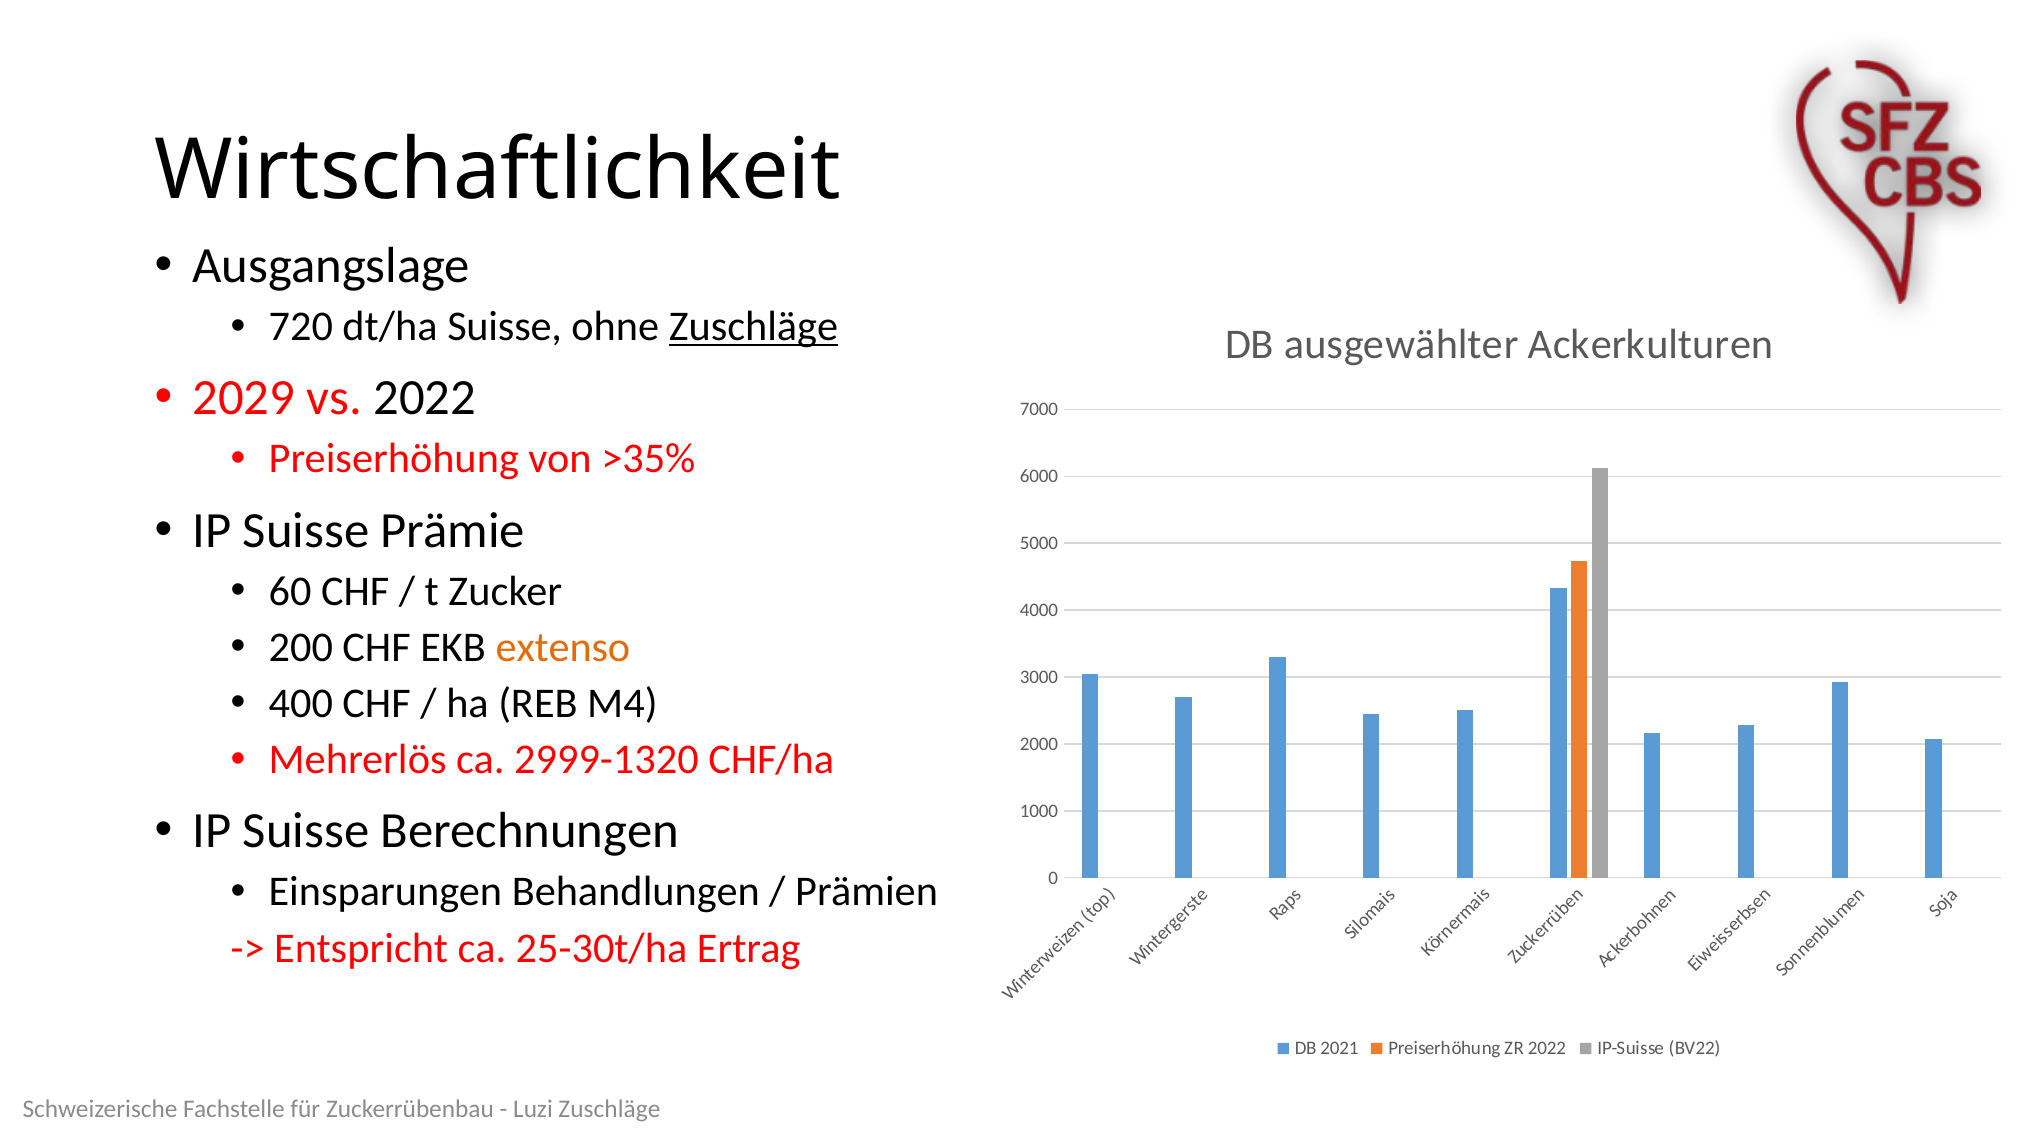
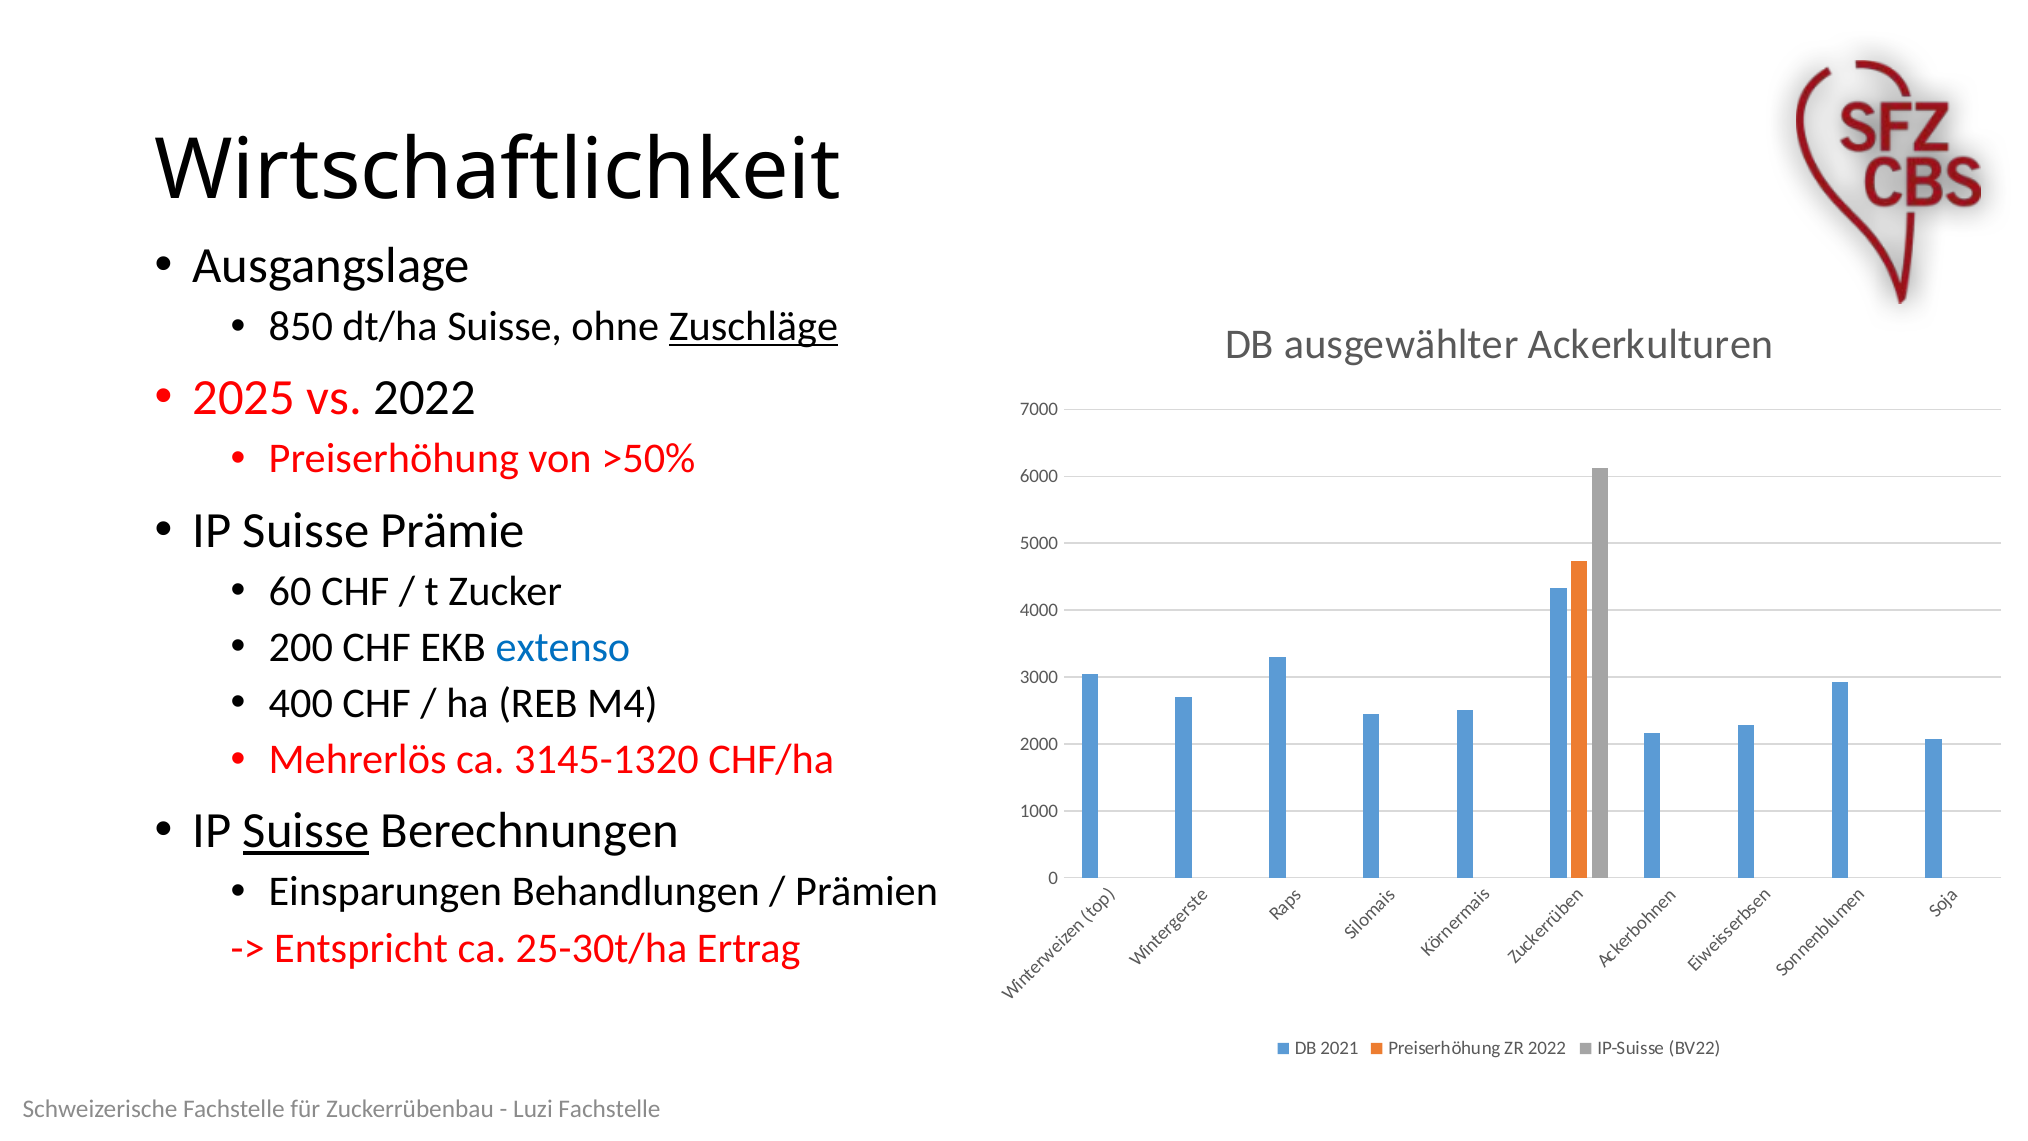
720: 720 -> 850
2029: 2029 -> 2025
>35%: >35% -> >50%
extenso colour: orange -> blue
2999-1320: 2999-1320 -> 3145-1320
Suisse at (306, 831) underline: none -> present
Luzi Zuschläge: Zuschläge -> Fachstelle
